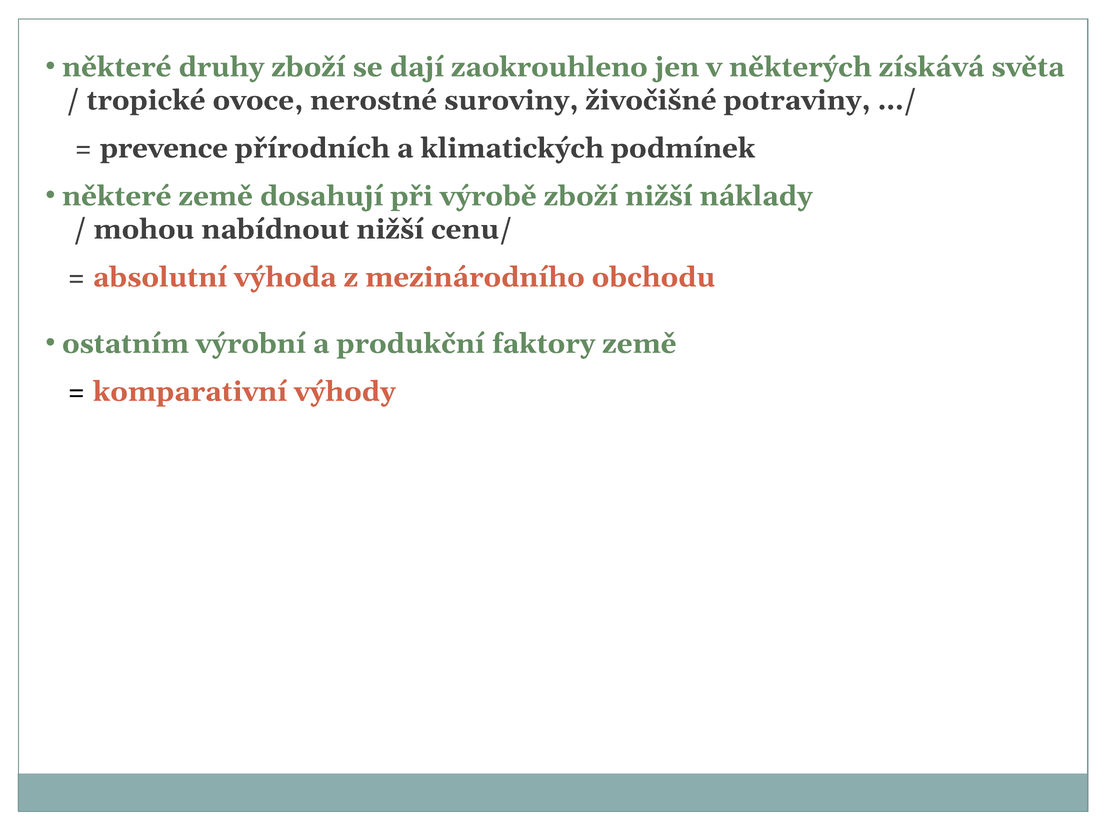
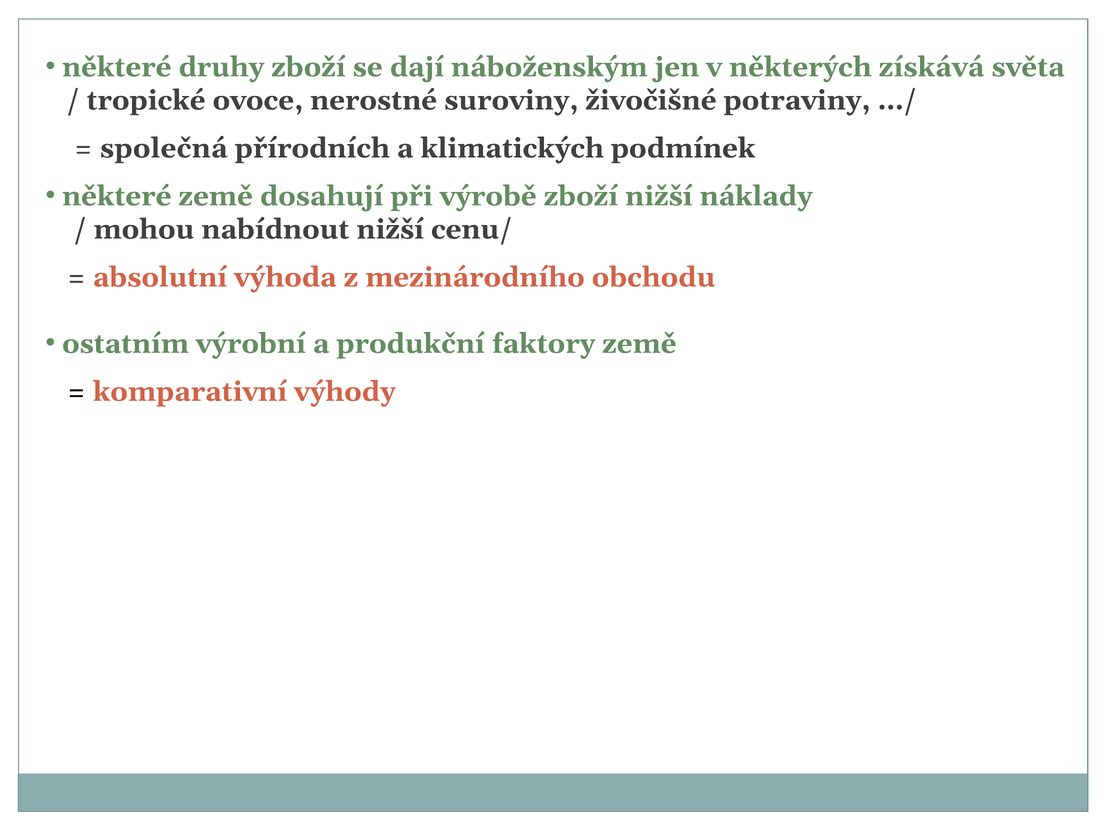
zaokrouhleno: zaokrouhleno -> náboženským
prevence: prevence -> společná
